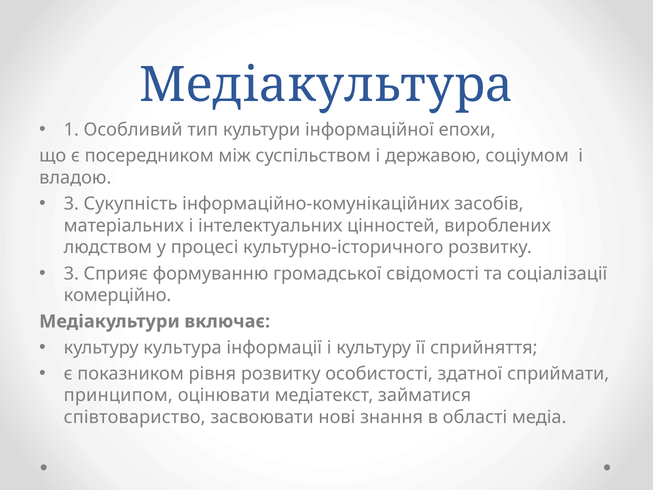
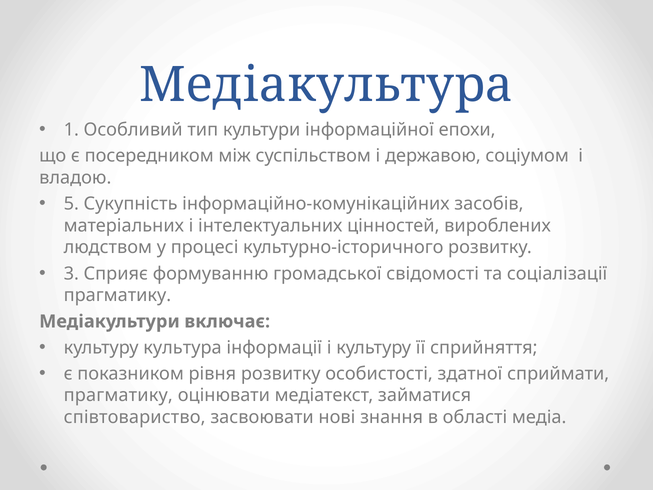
3 at (71, 204): 3 -> 5
комерційно at (118, 295): комерційно -> прагматику
принципом at (118, 395): принципом -> прагматику
